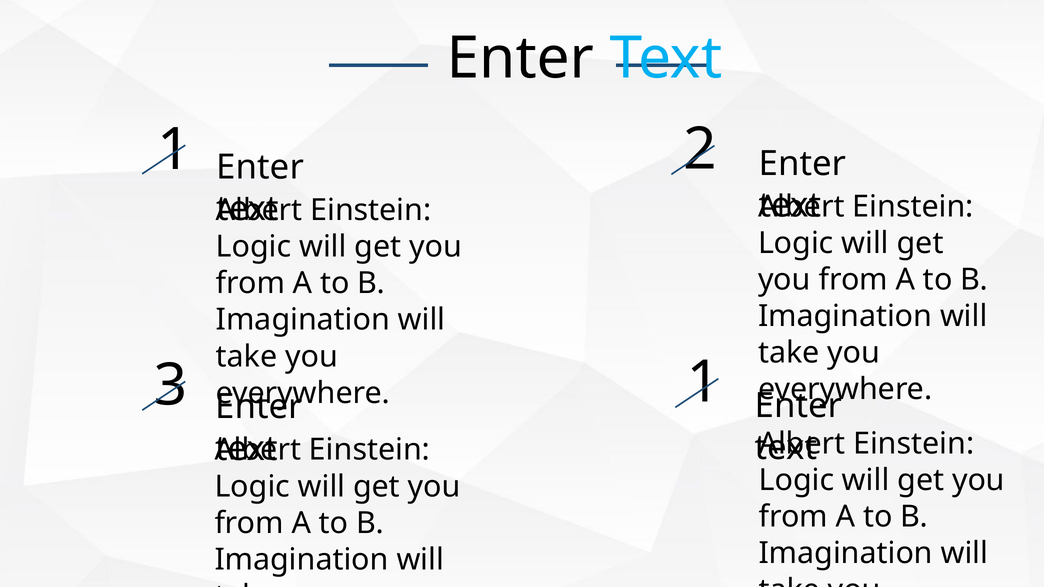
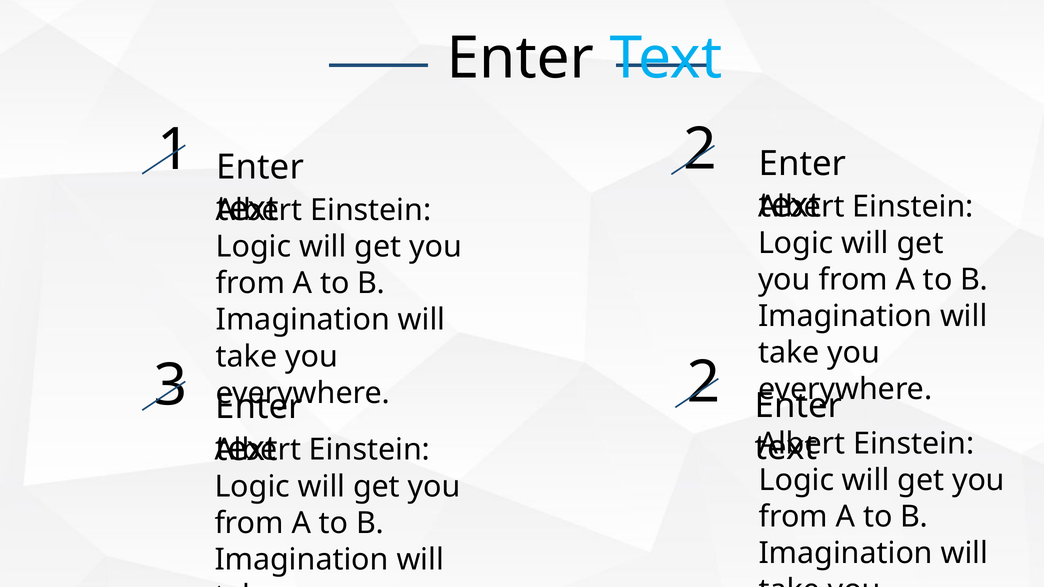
3 1: 1 -> 2
